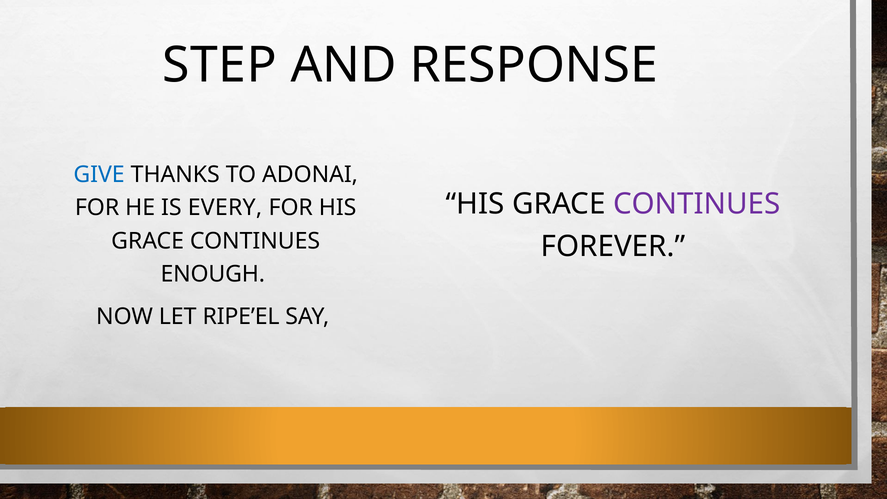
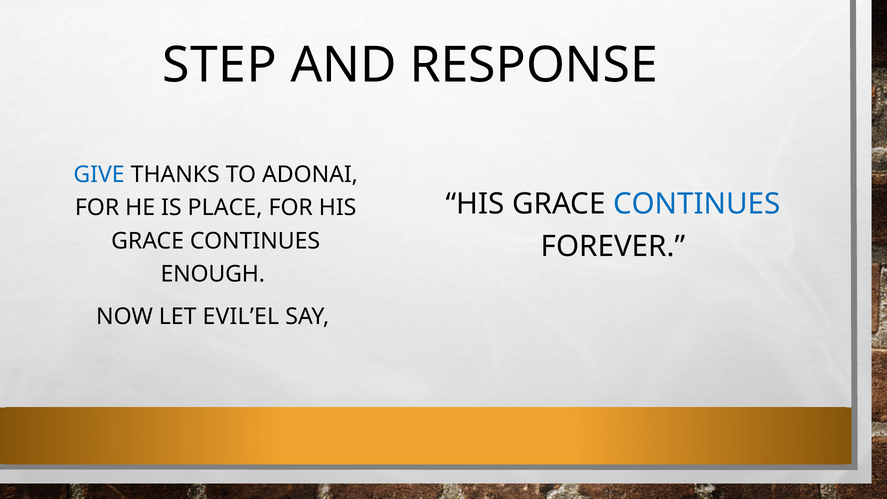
CONTINUES at (697, 204) colour: purple -> blue
EVERY: EVERY -> PLACE
RIPE’EL: RIPE’EL -> EVIL’EL
